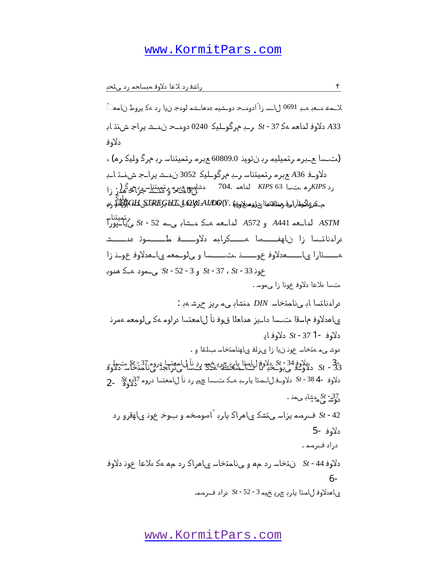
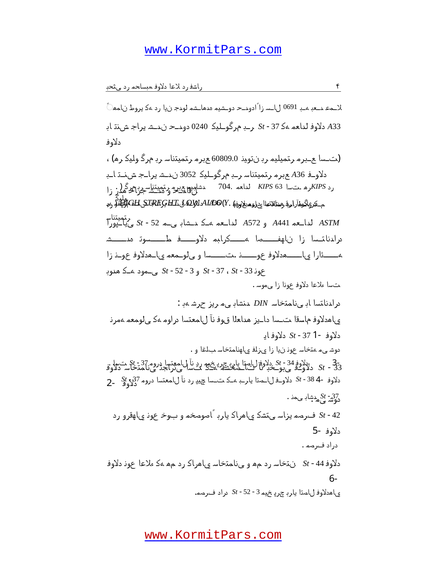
www.KormitPars.com at (213, 534) colour: purple -> red
